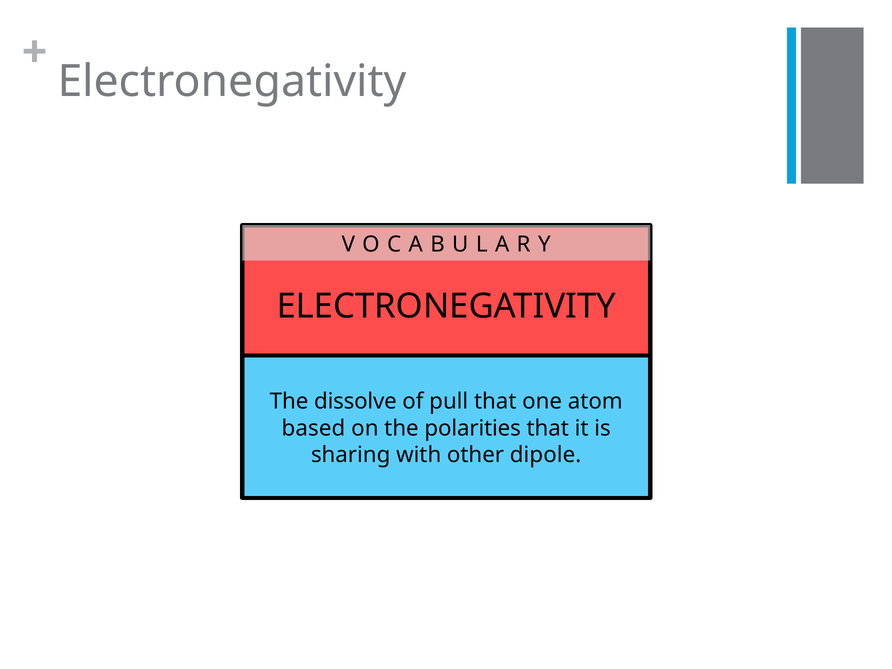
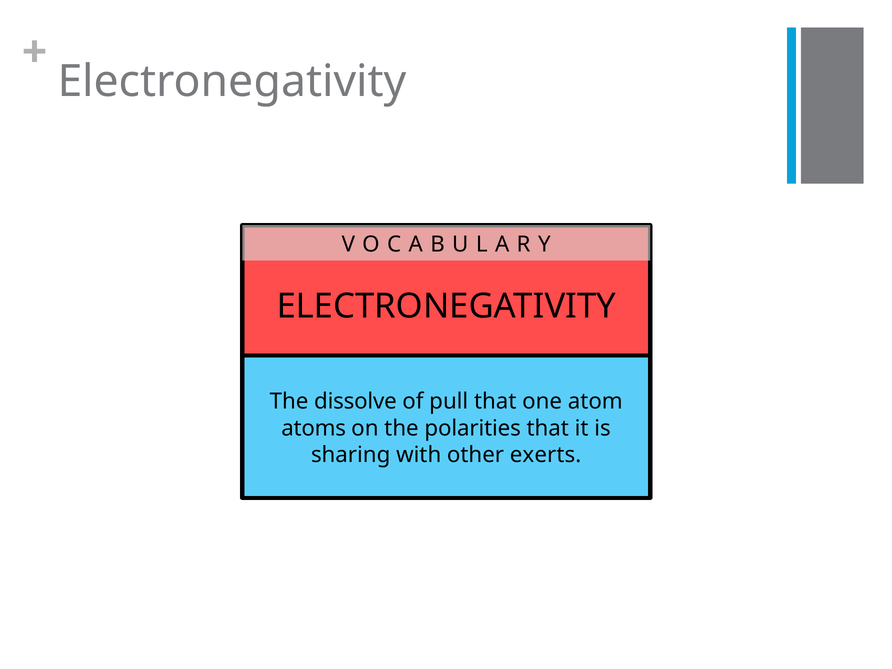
based: based -> atoms
dipole: dipole -> exerts
